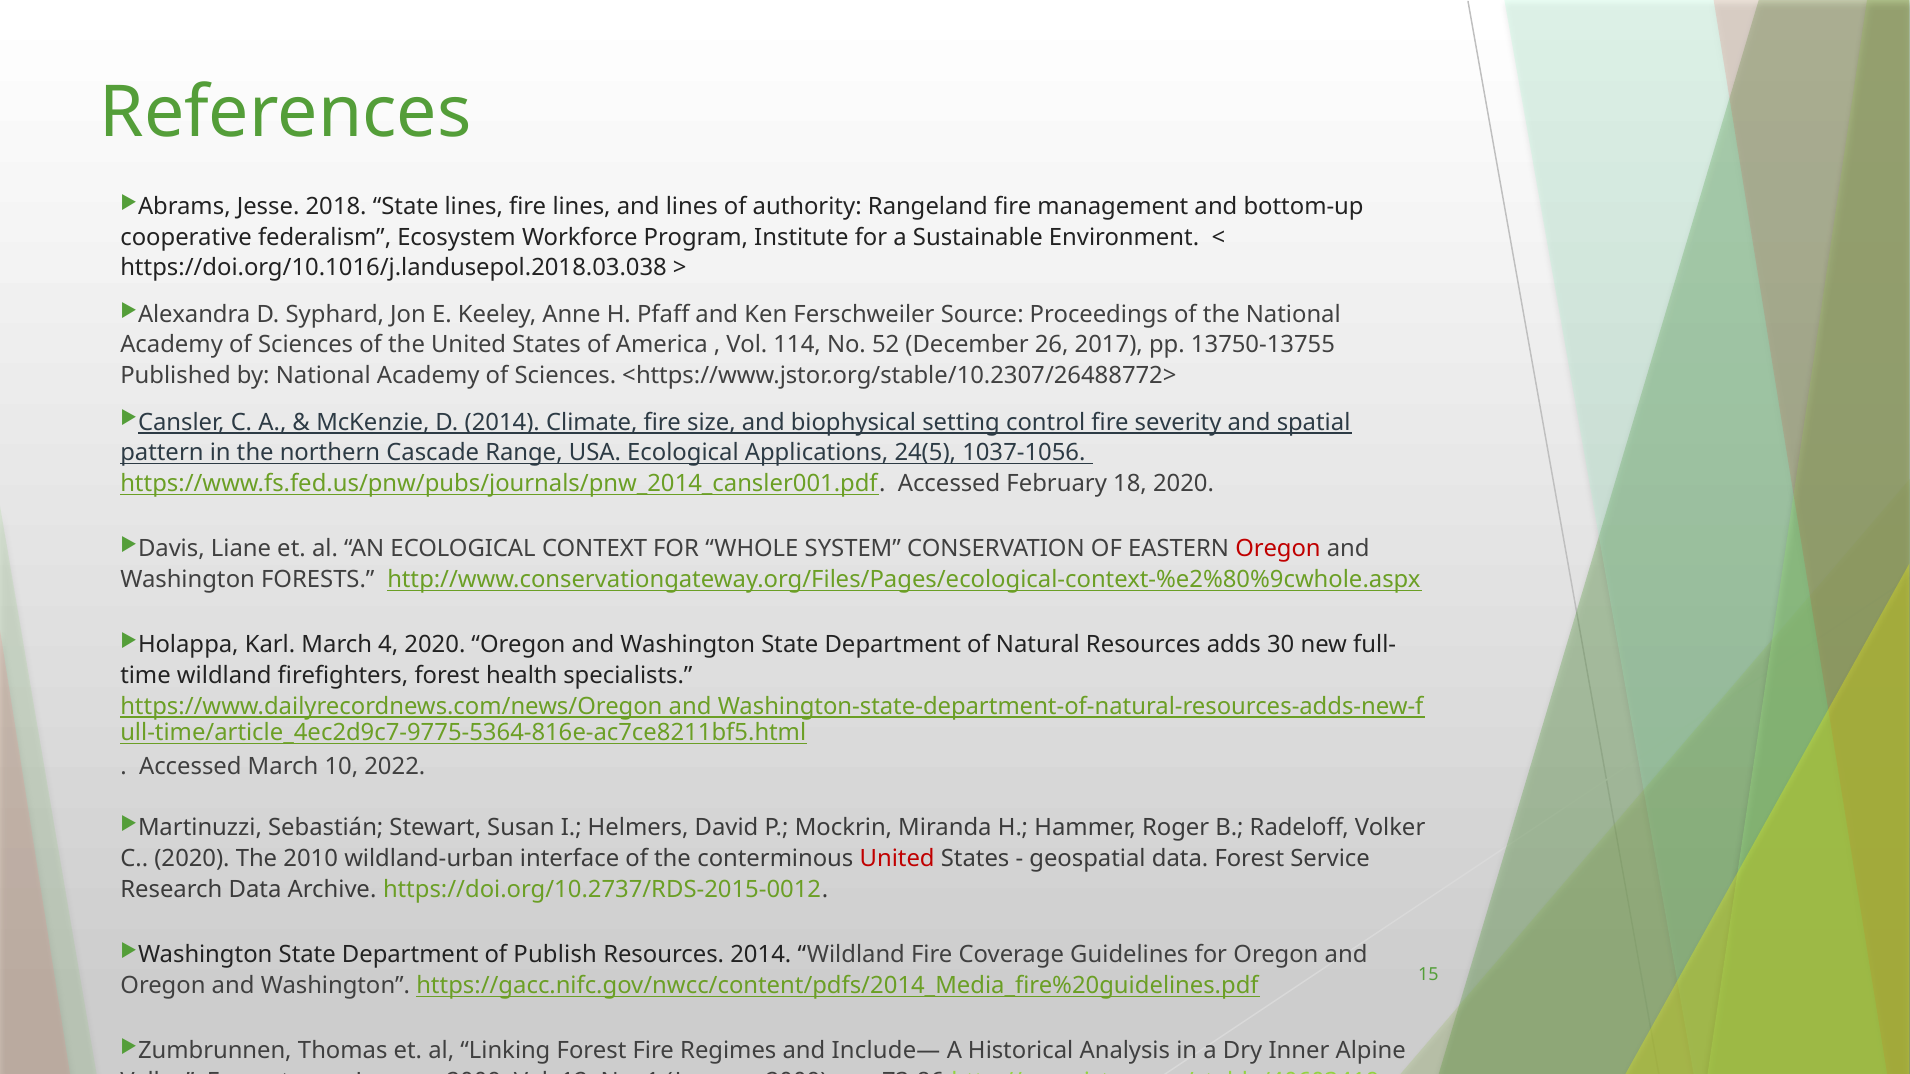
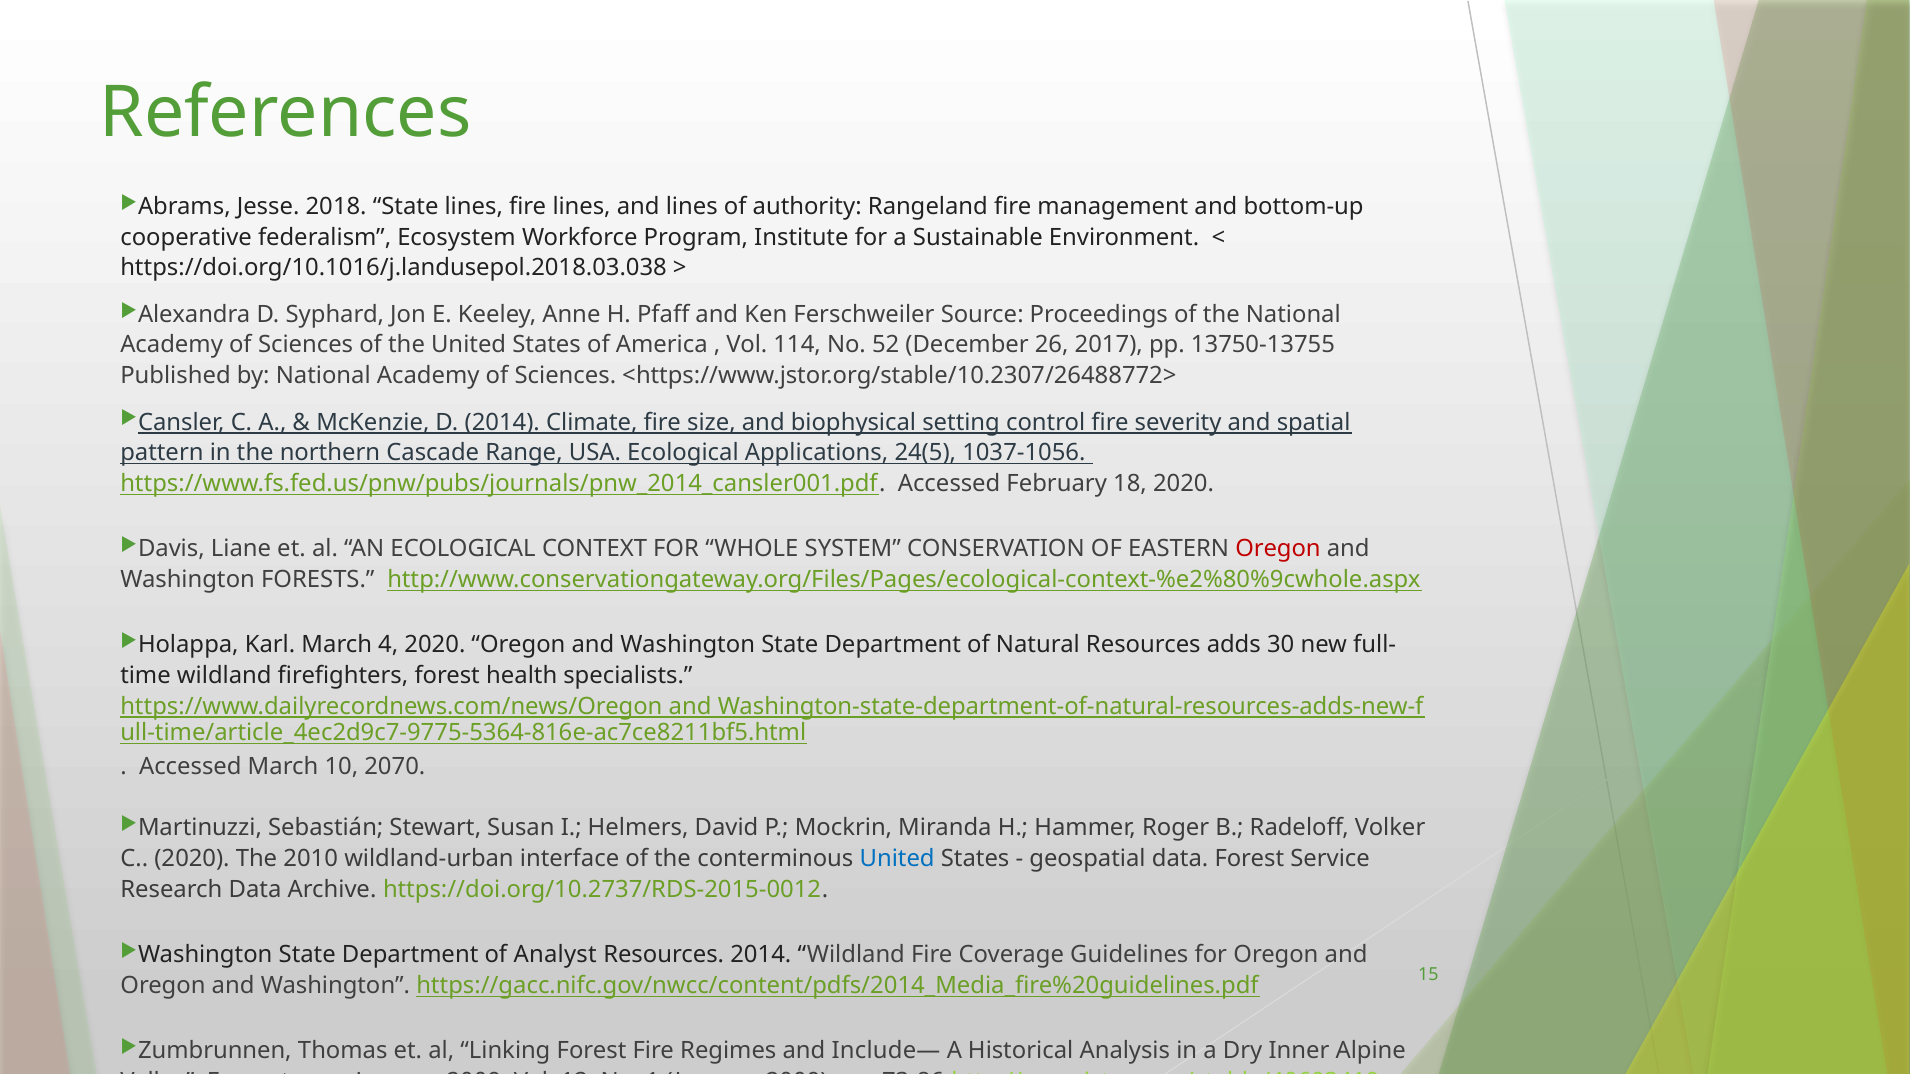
2022: 2022 -> 2070
United at (897, 859) colour: red -> blue
Publish: Publish -> Analyst
